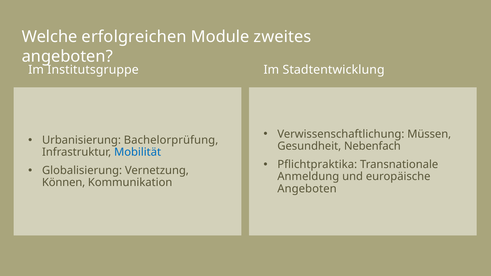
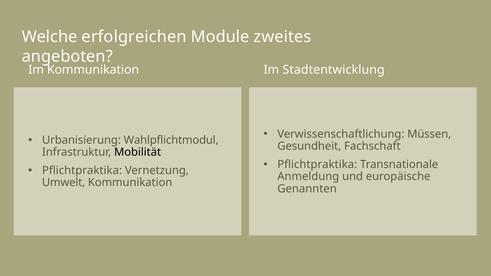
Im Institutsgruppe: Institutsgruppe -> Kommunikation
Bachelorprüfung: Bachelorprüfung -> Wahlpflichtmodul
Nebenfach: Nebenfach -> Fachschaft
Mobilität colour: blue -> black
Globalisierung at (82, 171): Globalisierung -> Pflichtpraktika
Können: Können -> Umwelt
Angeboten at (307, 189): Angeboten -> Genannten
